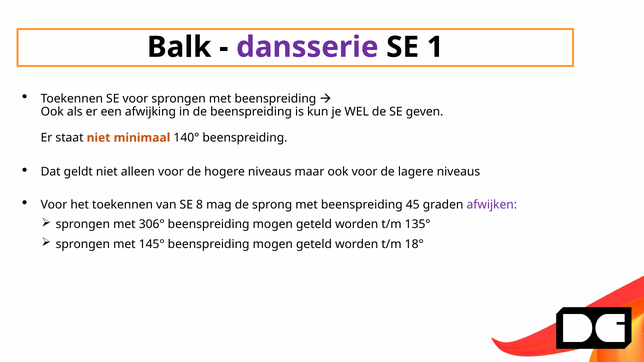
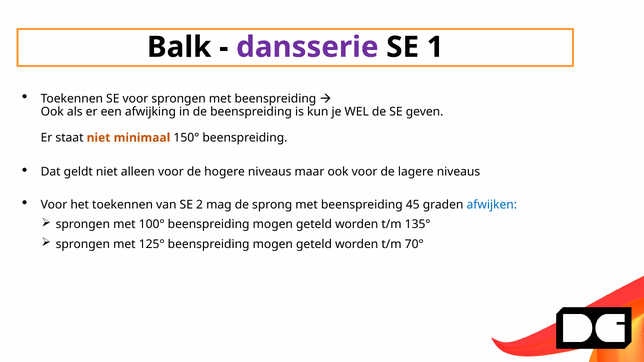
140°: 140° -> 150°
8: 8 -> 2
afwijken colour: purple -> blue
306°: 306° -> 100°
145°: 145° -> 125°
18°: 18° -> 70°
